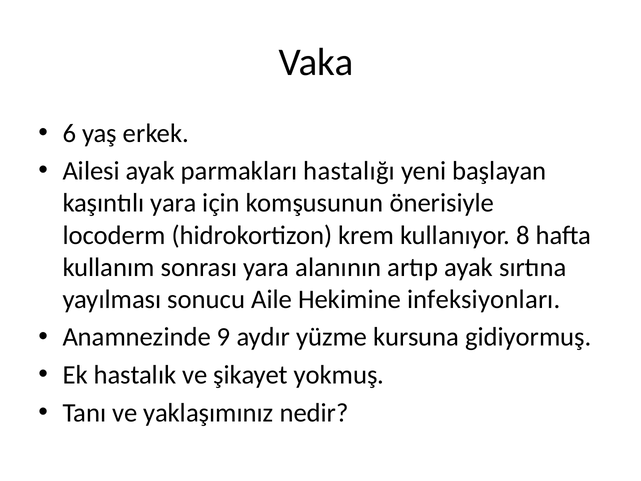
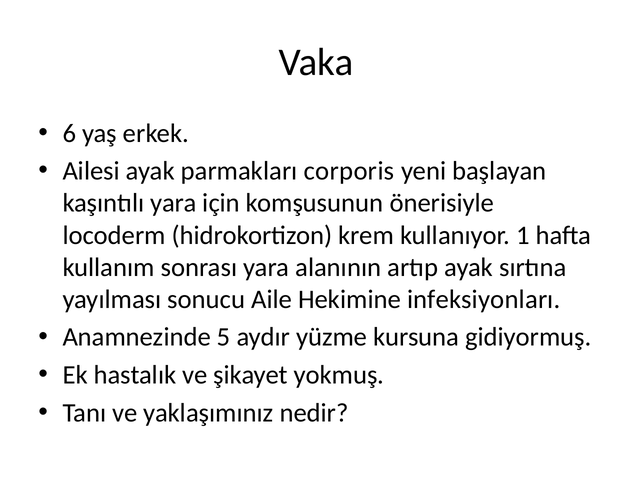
hastalığı: hastalığı -> corporis
8: 8 -> 1
9: 9 -> 5
